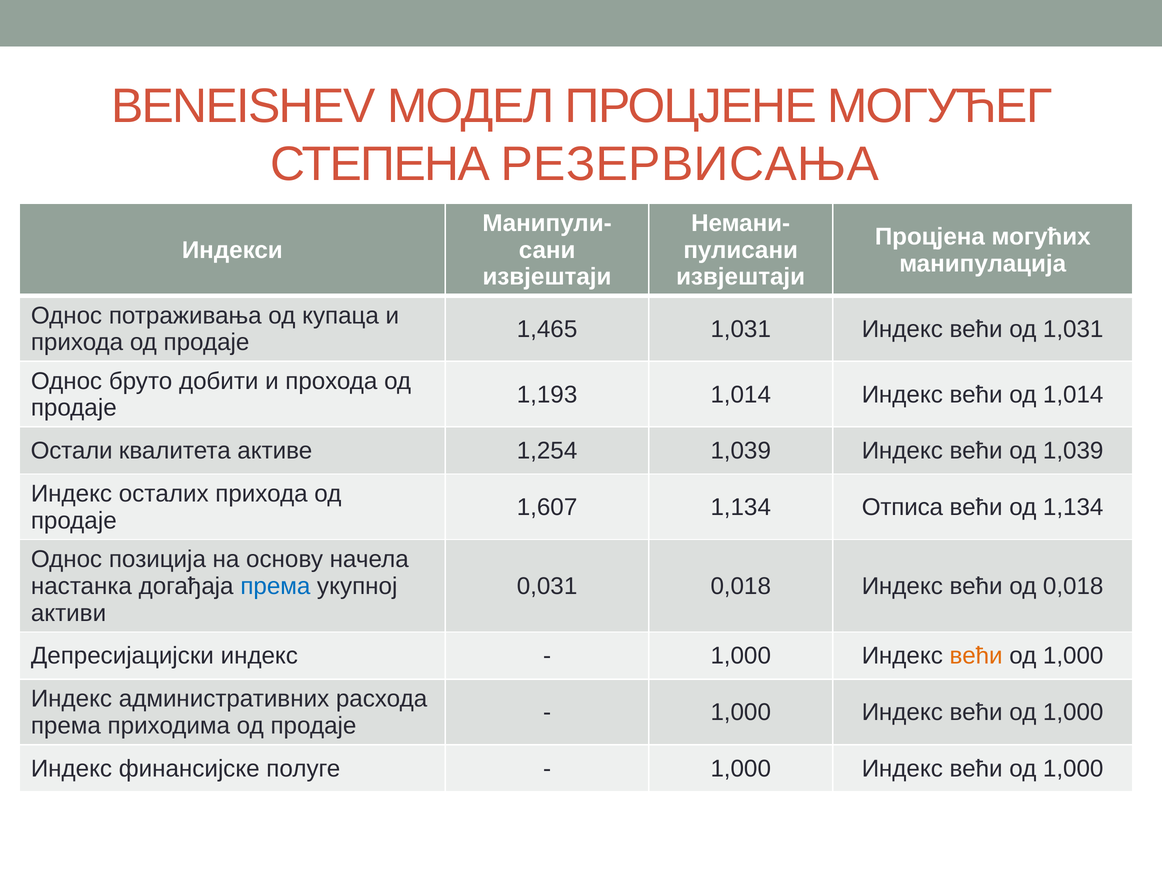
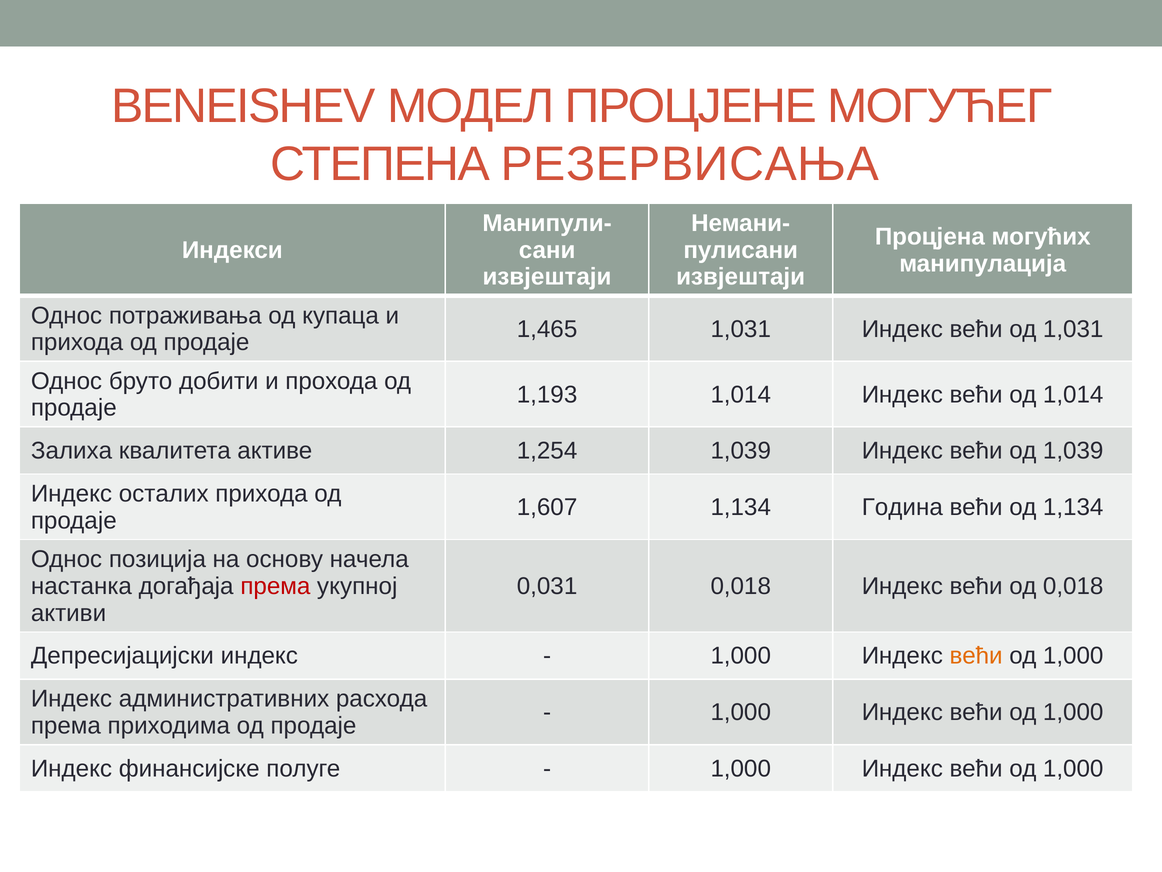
Остали: Остали -> Залиха
Отписа: Отписа -> Година
према at (275, 586) colour: blue -> red
